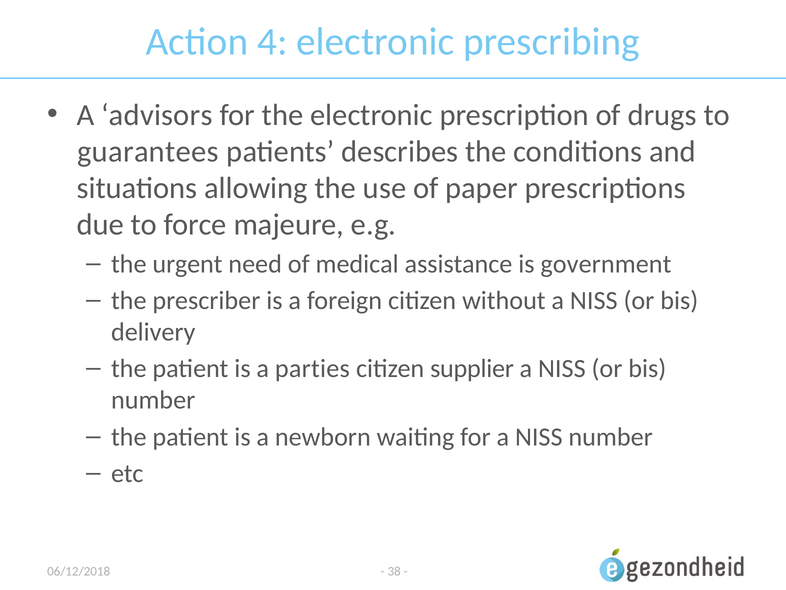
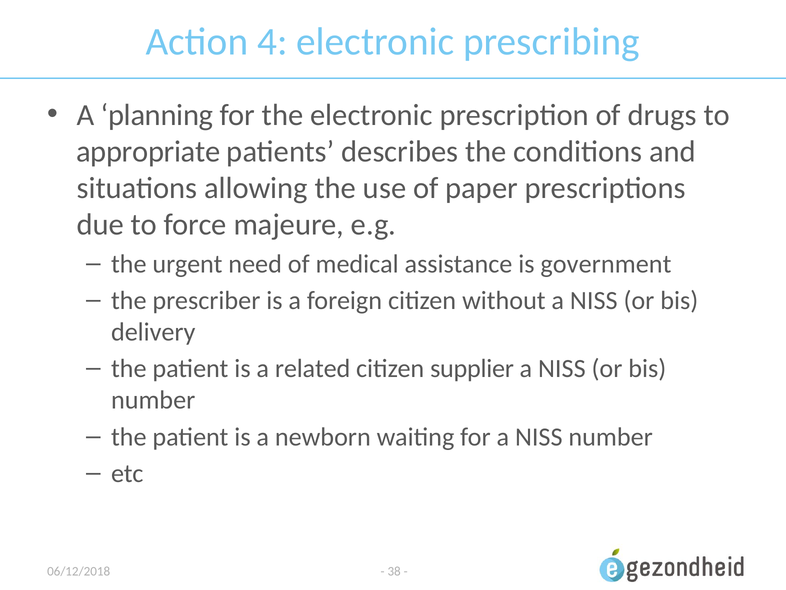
advisors: advisors -> planning
guarantees: guarantees -> appropriate
parties: parties -> related
